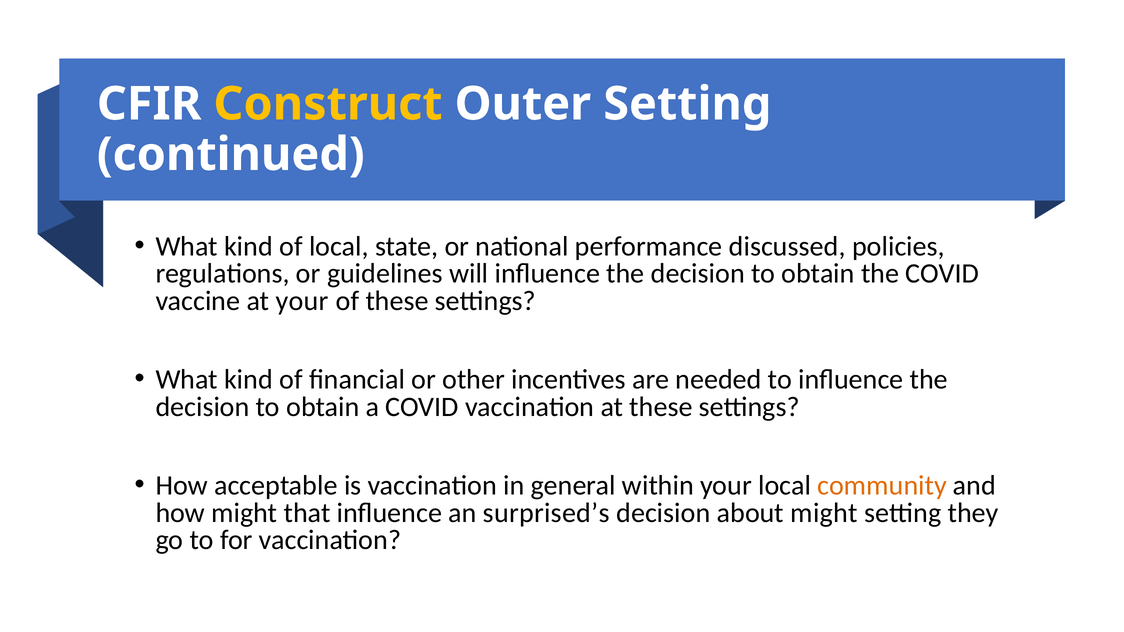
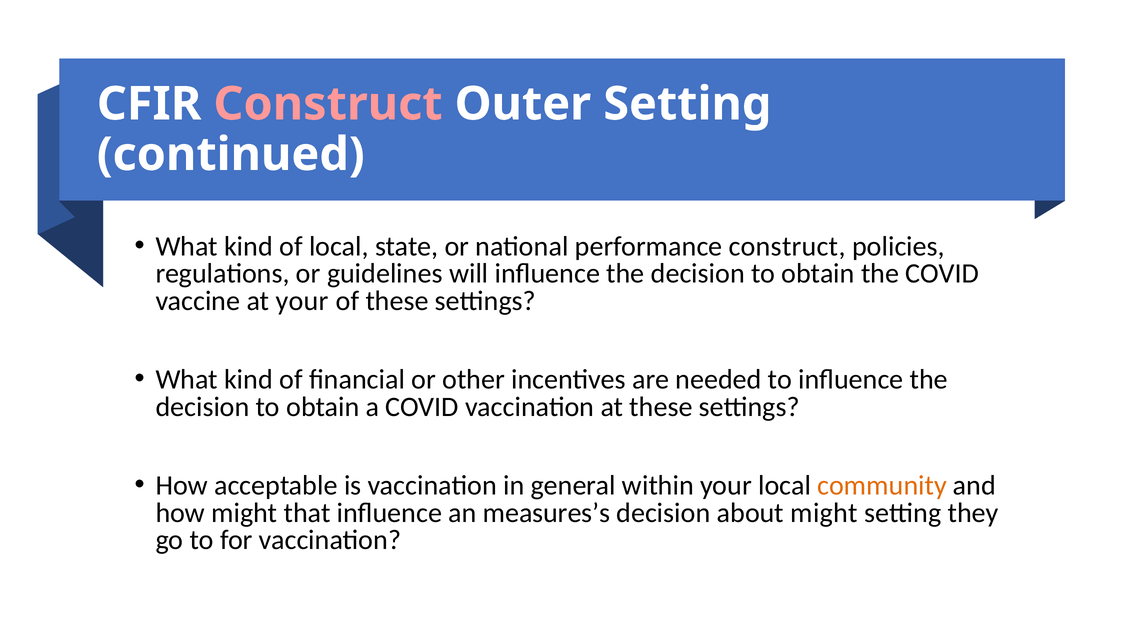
Construct at (328, 104) colour: yellow -> pink
performance discussed: discussed -> construct
surprised’s: surprised’s -> measures’s
